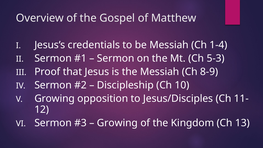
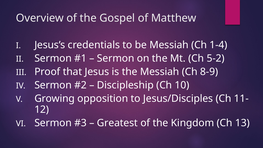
5-3: 5-3 -> 5-2
Growing at (117, 123): Growing -> Greatest
